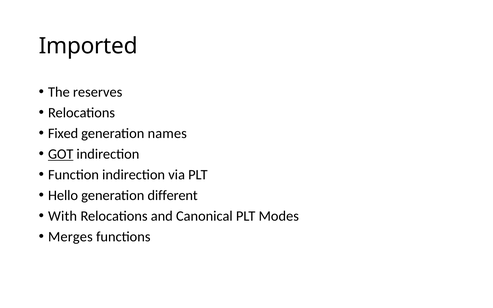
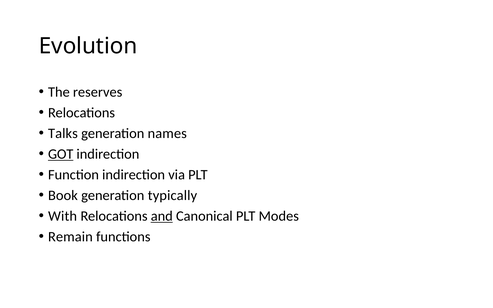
Imported: Imported -> Evolution
Fixed: Fixed -> Talks
Hello: Hello -> Book
different: different -> typically
and underline: none -> present
Merges: Merges -> Remain
